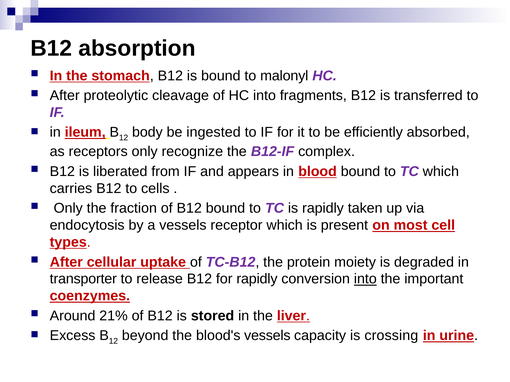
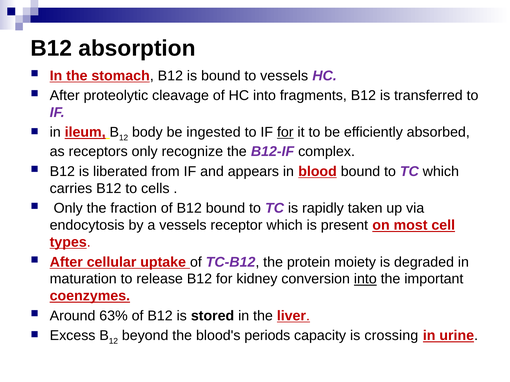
to malonyl: malonyl -> vessels
for at (285, 132) underline: none -> present
transporter: transporter -> maturation
for rapidly: rapidly -> kidney
21%: 21% -> 63%
blood's vessels: vessels -> periods
